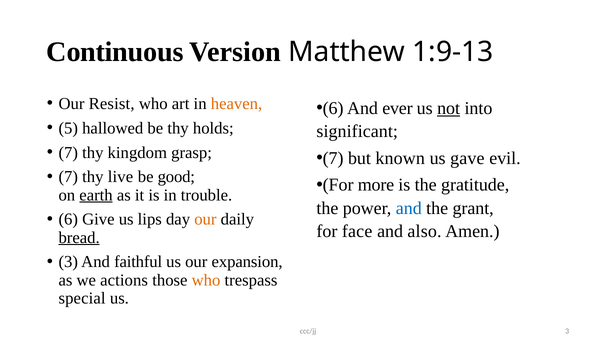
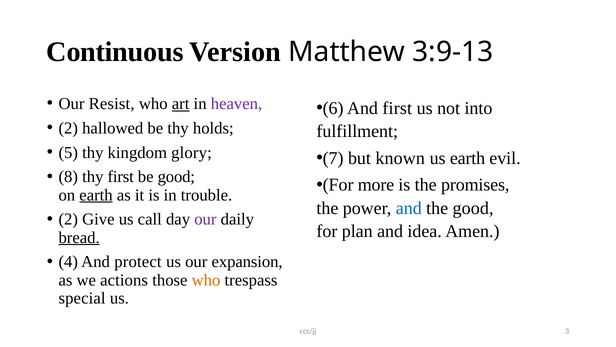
1:9-13: 1:9-13 -> 3:9-13
art underline: none -> present
heaven colour: orange -> purple
And ever: ever -> first
not underline: present -> none
5 at (68, 128): 5 -> 2
significant: significant -> fulfillment
7 at (68, 152): 7 -> 5
grasp: grasp -> glory
us gave: gave -> earth
7 at (68, 177): 7 -> 8
thy live: live -> first
gratitude: gratitude -> promises
the grant: grant -> good
6 at (68, 219): 6 -> 2
lips: lips -> call
our at (205, 219) colour: orange -> purple
face: face -> plan
also: also -> idea
3 at (68, 262): 3 -> 4
faithful: faithful -> protect
